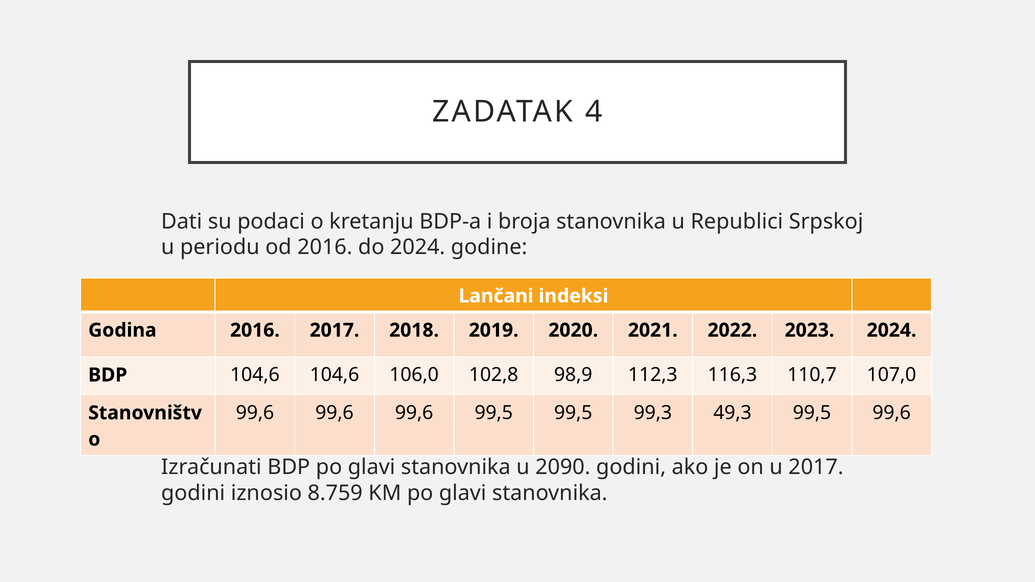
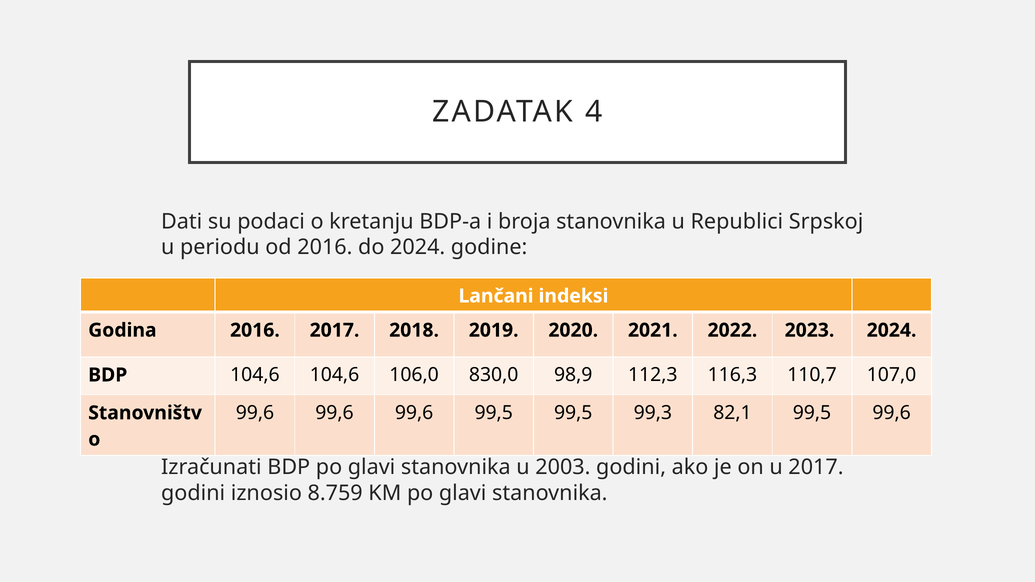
102,8: 102,8 -> 830,0
49,3: 49,3 -> 82,1
2090: 2090 -> 2003
